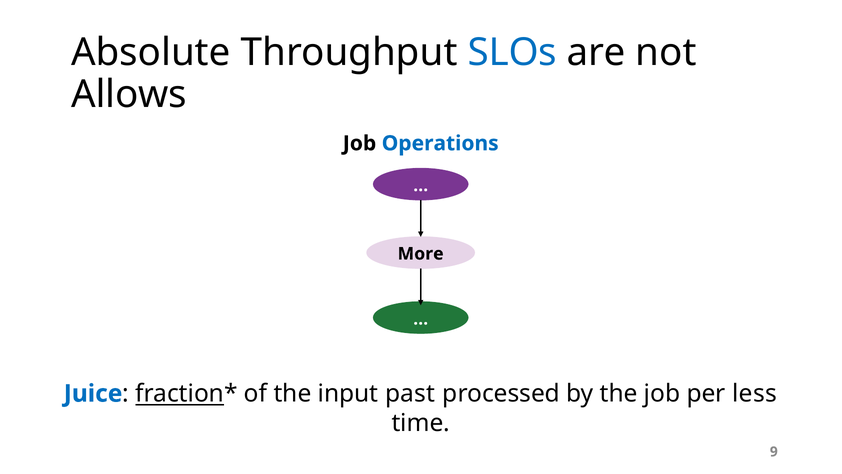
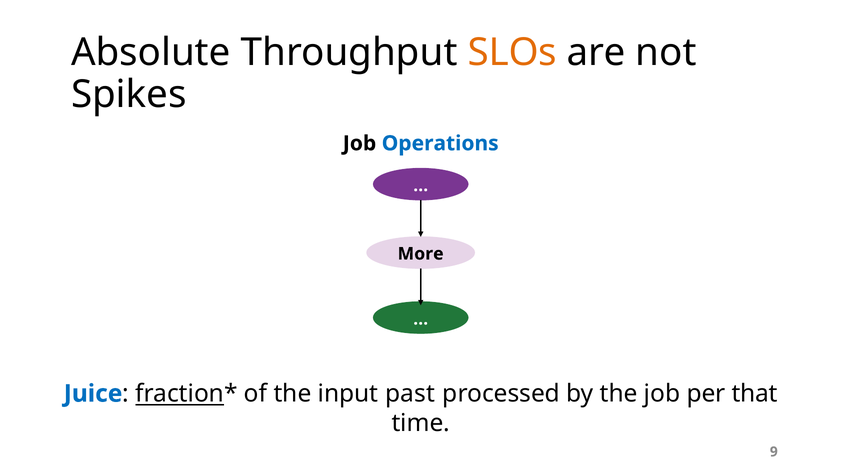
SLOs colour: blue -> orange
Allows: Allows -> Spikes
less: less -> that
